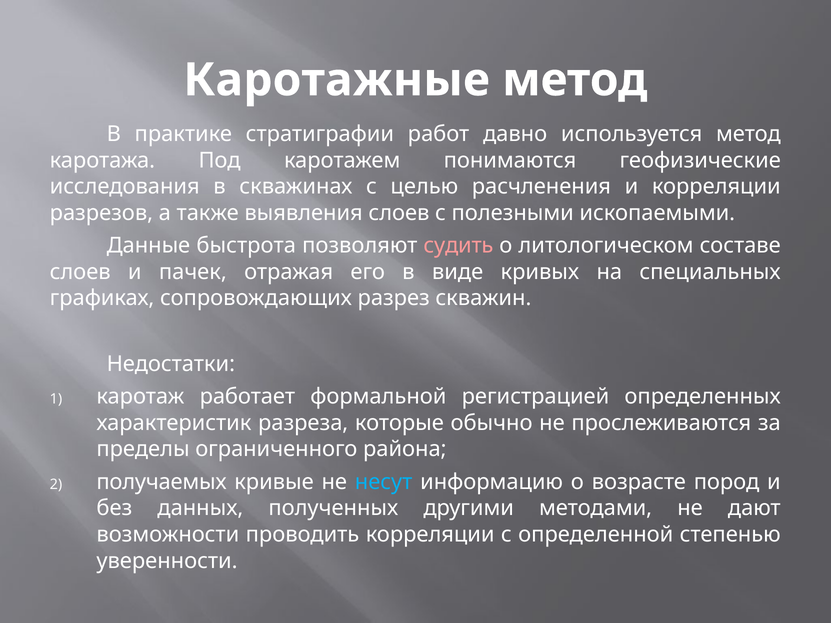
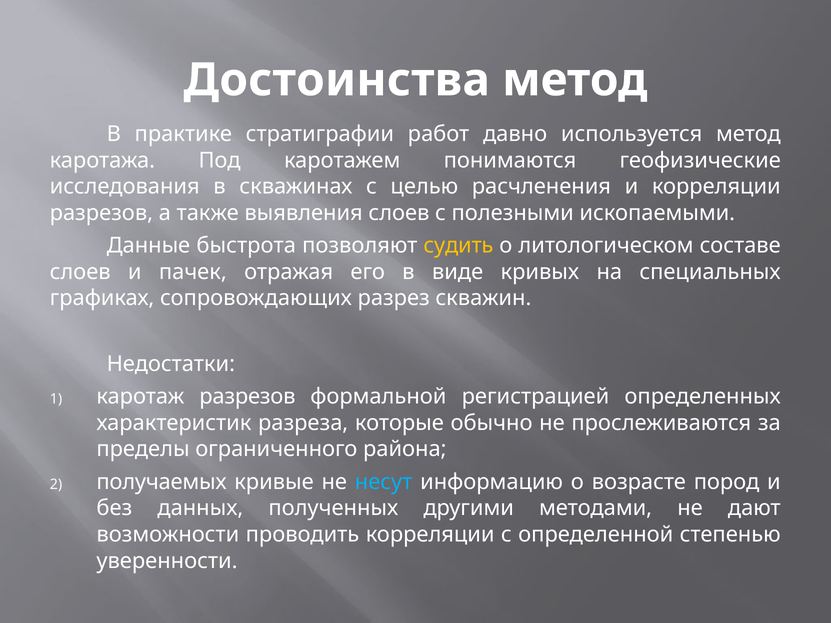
Каротажные: Каротажные -> Достоинства
судить colour: pink -> yellow
каротаж работает: работает -> разрезов
